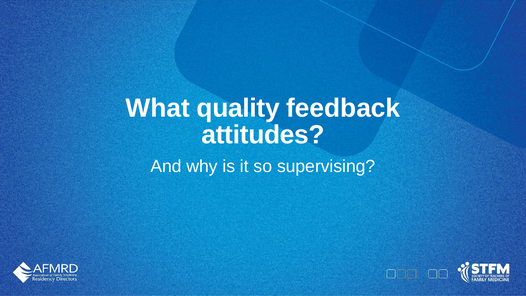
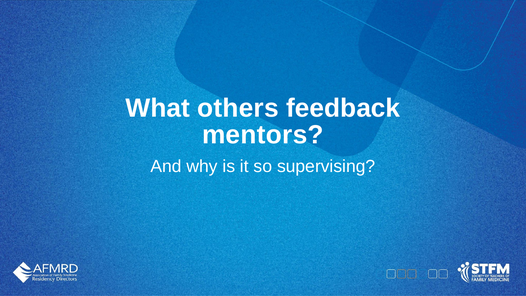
quality: quality -> others
attitudes: attitudes -> mentors
